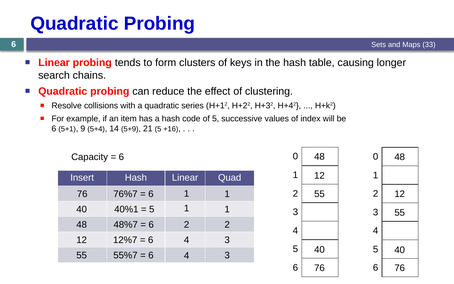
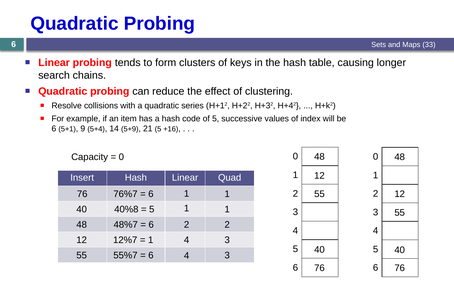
6 at (121, 157): 6 -> 0
40%1: 40%1 -> 40%8
6 at (151, 240): 6 -> 1
